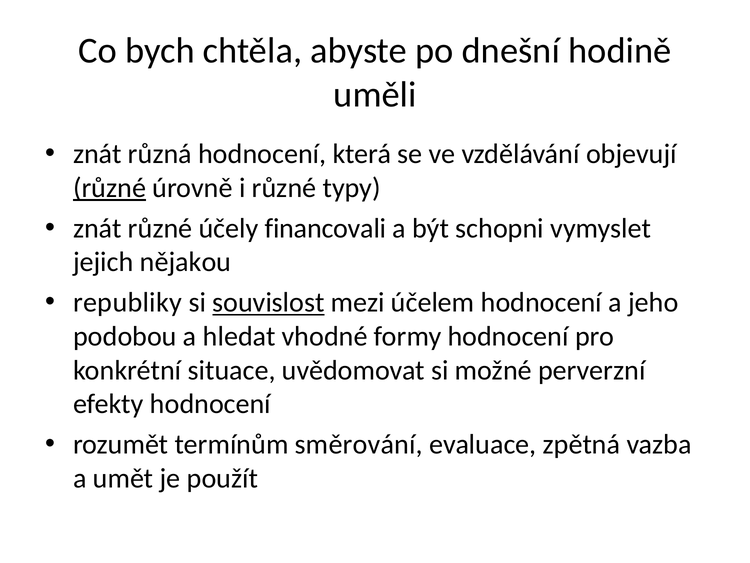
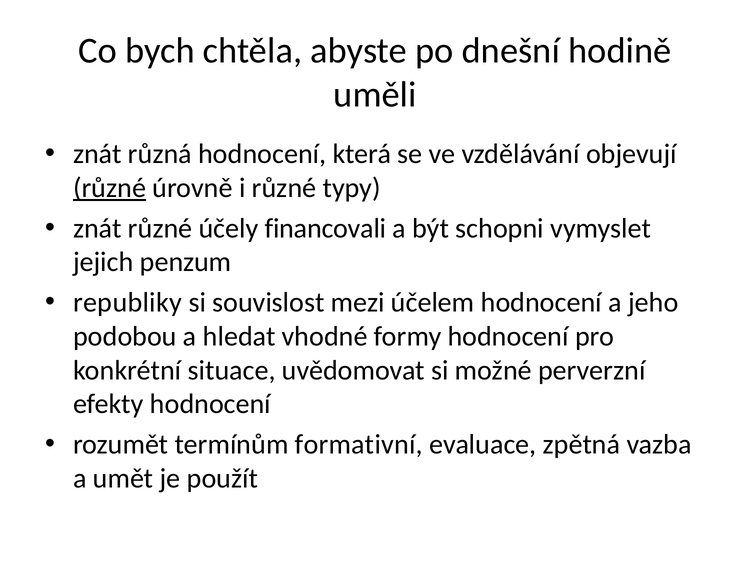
nějakou: nějakou -> penzum
souvislost underline: present -> none
směrování: směrování -> formativní
